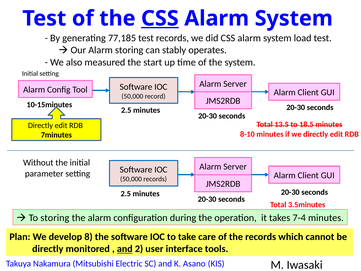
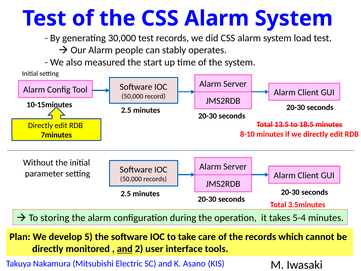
CSS at (160, 18) underline: present -> none
77,185: 77,185 -> 30,000
Alarm storing: storing -> people
7-4: 7-4 -> 5-4
8: 8 -> 5
